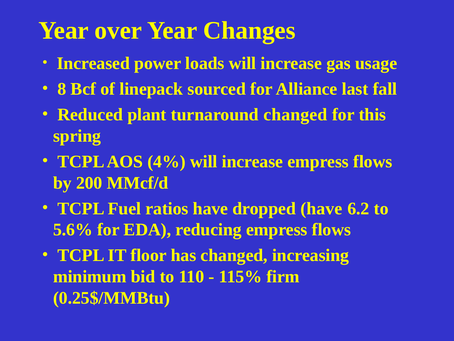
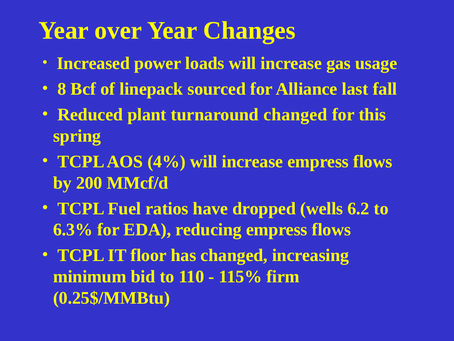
dropped have: have -> wells
5.6%: 5.6% -> 6.3%
